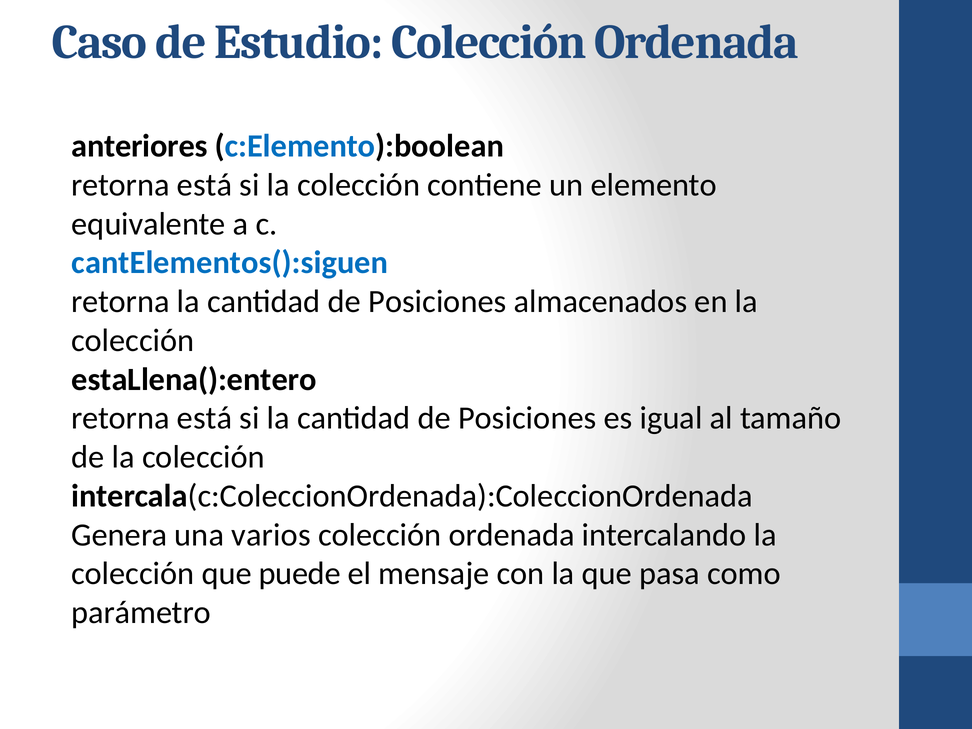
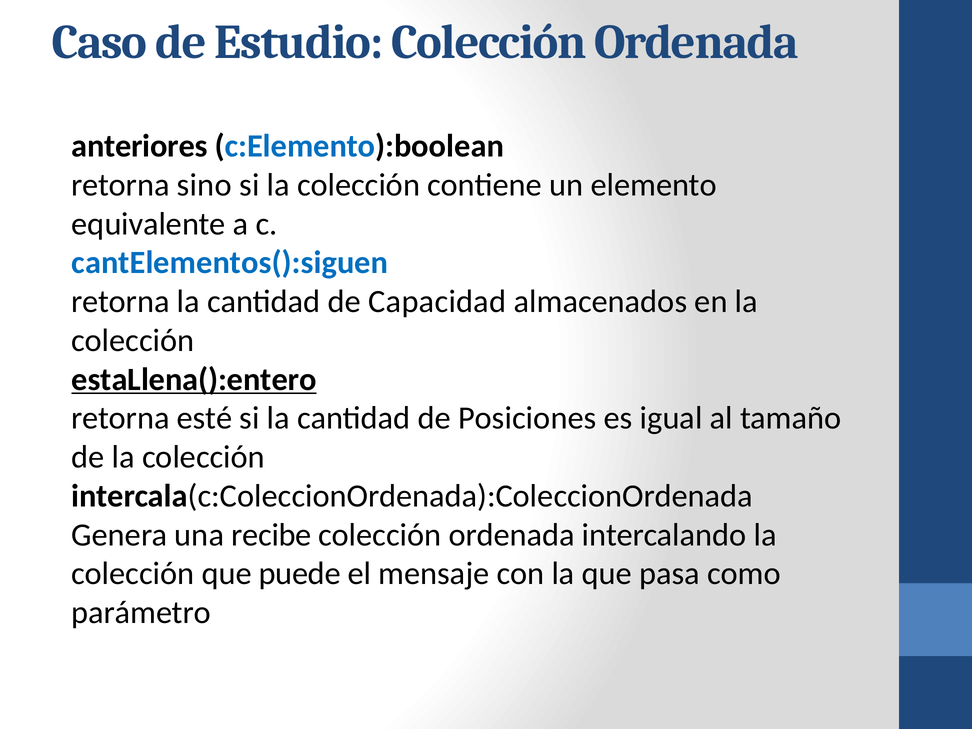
está at (204, 185): está -> sino
Posiciones at (437, 302): Posiciones -> Capacidad
estaLlena():entero underline: none -> present
está at (204, 418): está -> esté
varios: varios -> recibe
